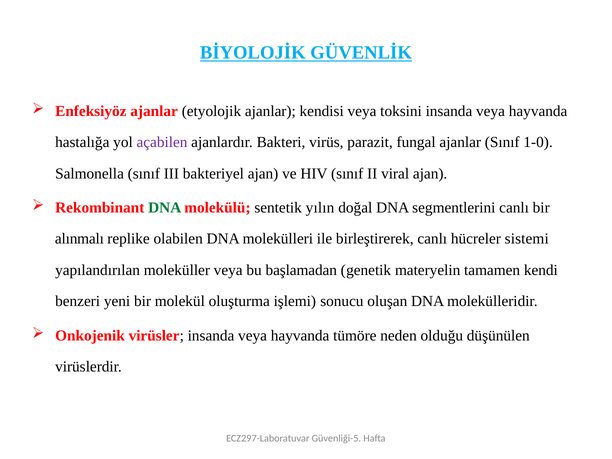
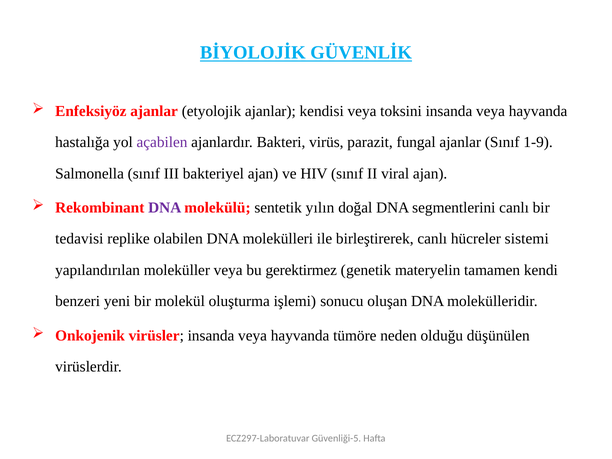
1-0: 1-0 -> 1-9
DNA at (165, 208) colour: green -> purple
alınmalı: alınmalı -> tedavisi
başlamadan: başlamadan -> gerektirmez
